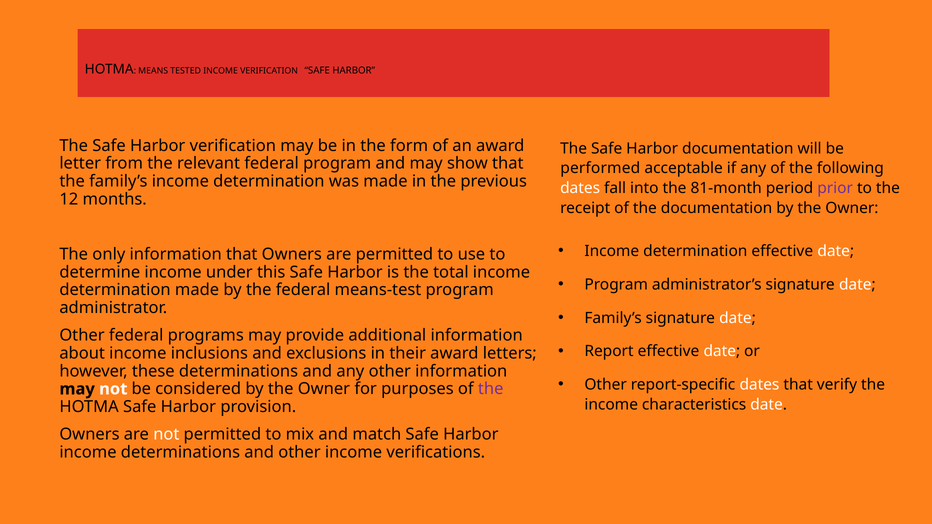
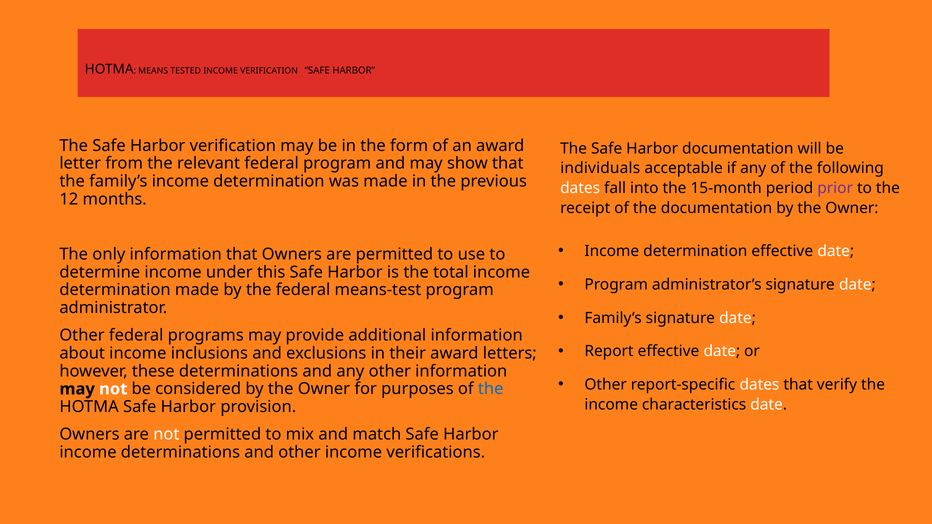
performed: performed -> individuals
81-month: 81-month -> 15-month
the at (491, 389) colour: purple -> blue
